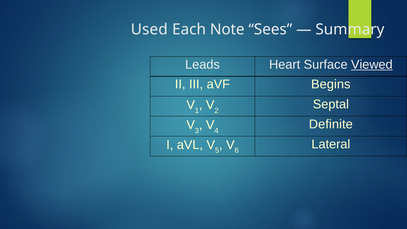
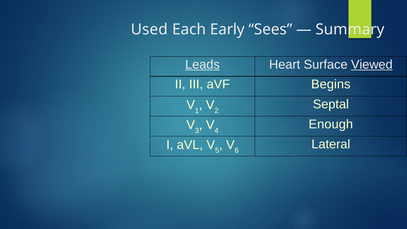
Note: Note -> Early
Leads underline: none -> present
Definite: Definite -> Enough
